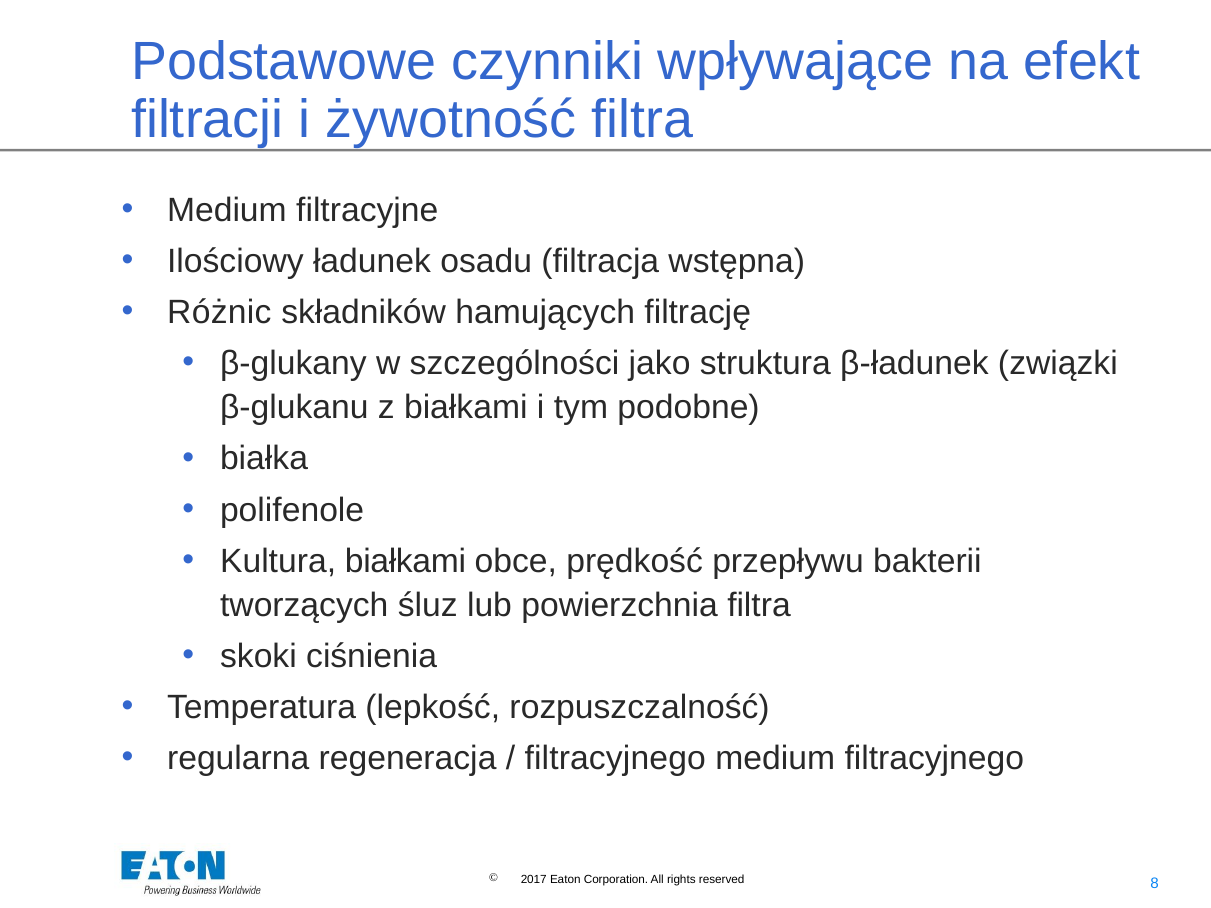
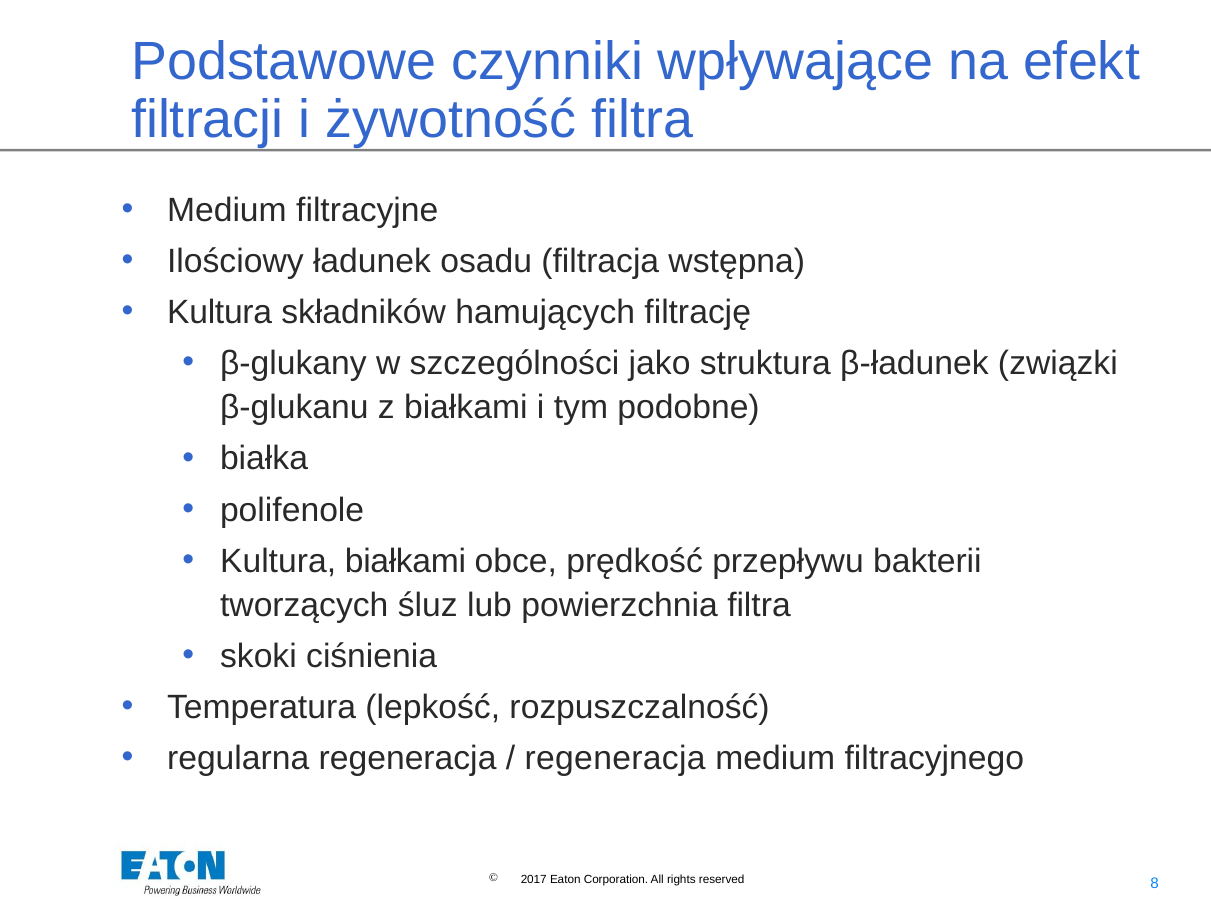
Różnic at (219, 312): Różnic -> Kultura
filtracyjnego at (615, 759): filtracyjnego -> regeneracja
